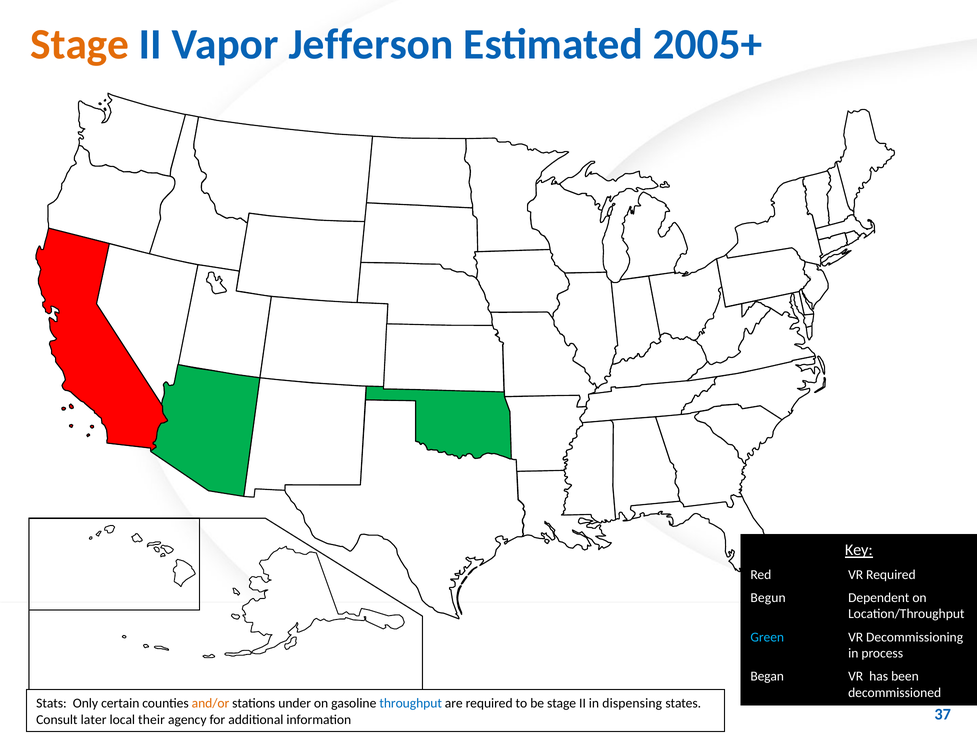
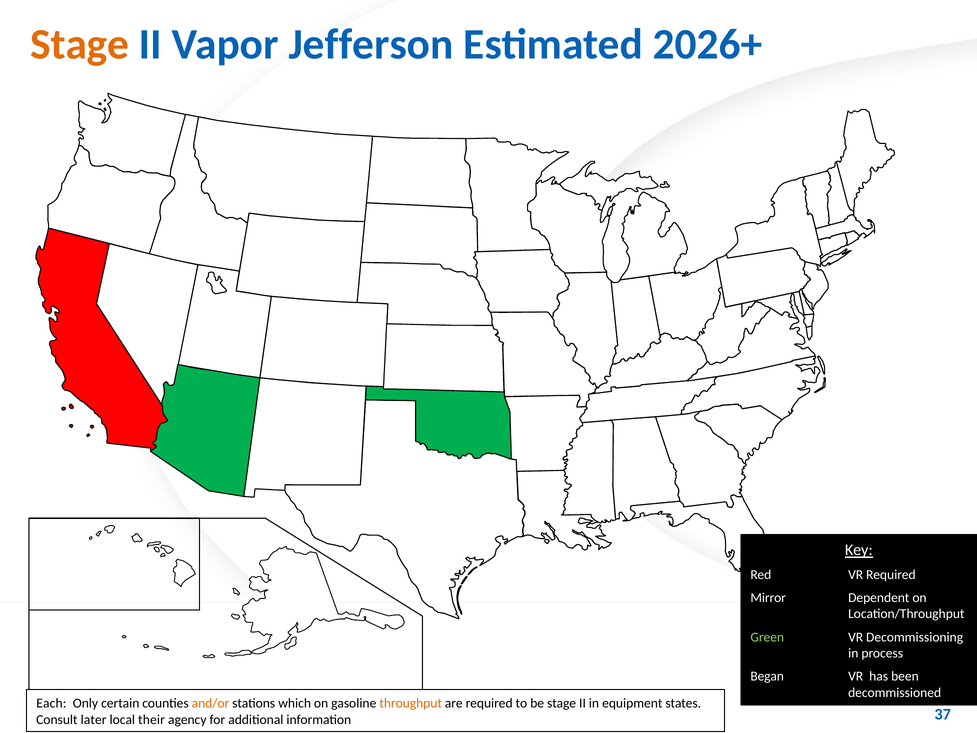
2005+: 2005+ -> 2026+
Begun: Begun -> Mirror
Green colour: light blue -> light green
Stats: Stats -> Each
under: under -> which
throughput colour: blue -> orange
dispensing: dispensing -> equipment
